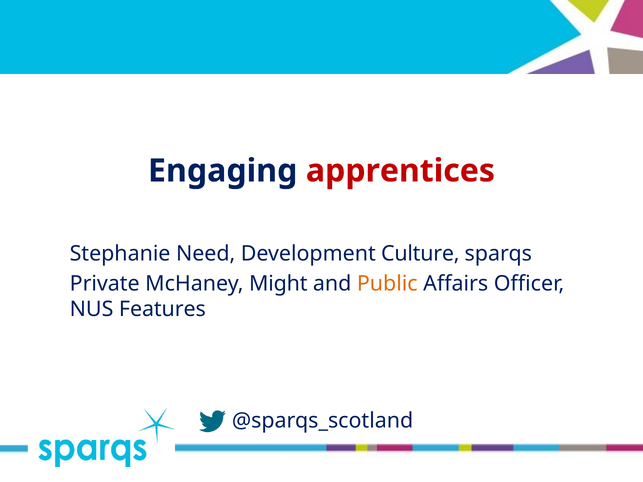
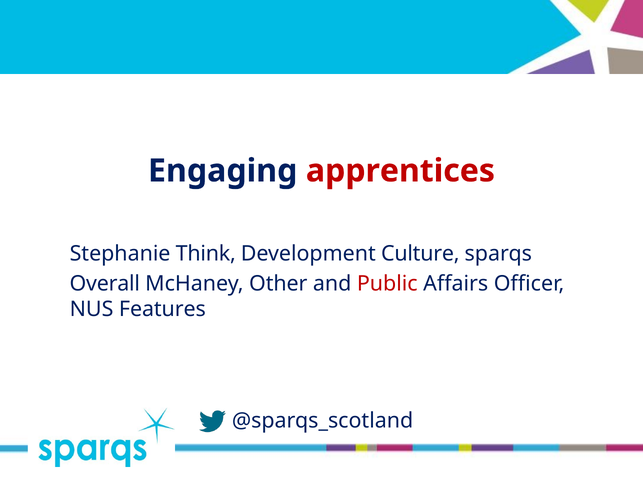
Need: Need -> Think
Private: Private -> Overall
Might: Might -> Other
Public colour: orange -> red
